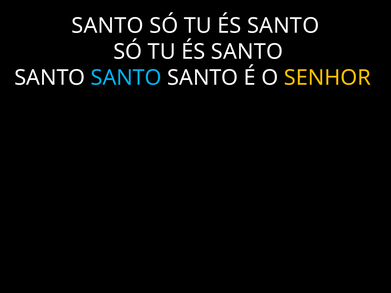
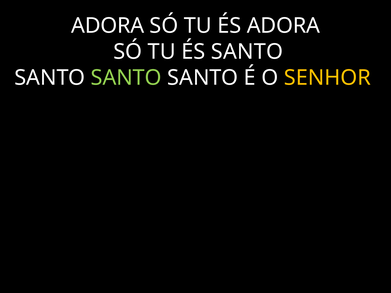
SANTO at (108, 26): SANTO -> ADORA
SANTO at (283, 26): SANTO -> ADORA
SANTO at (126, 78) colour: light blue -> light green
